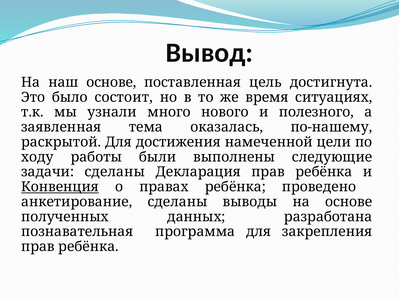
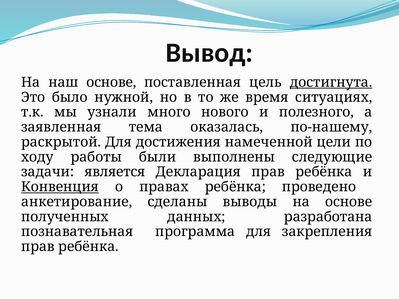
достигнута underline: none -> present
состоит: состоит -> нужной
задачи сделаны: сделаны -> является
